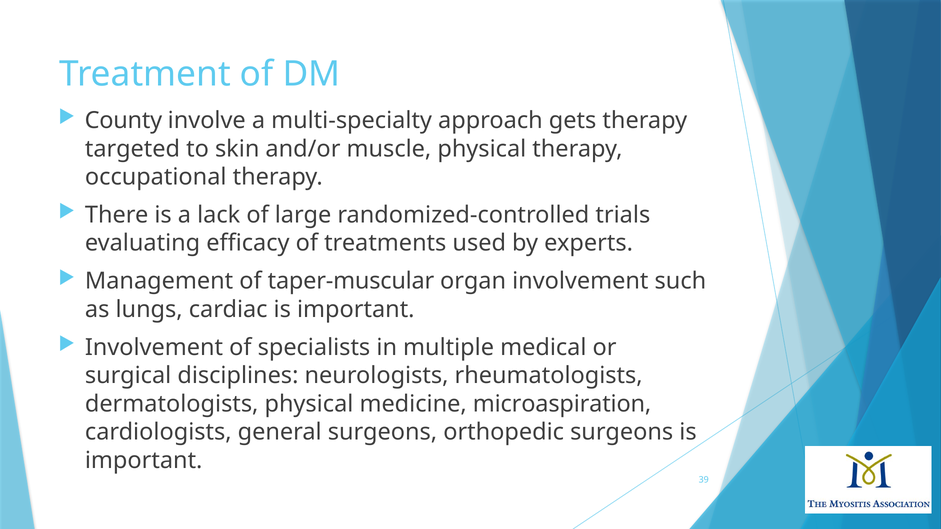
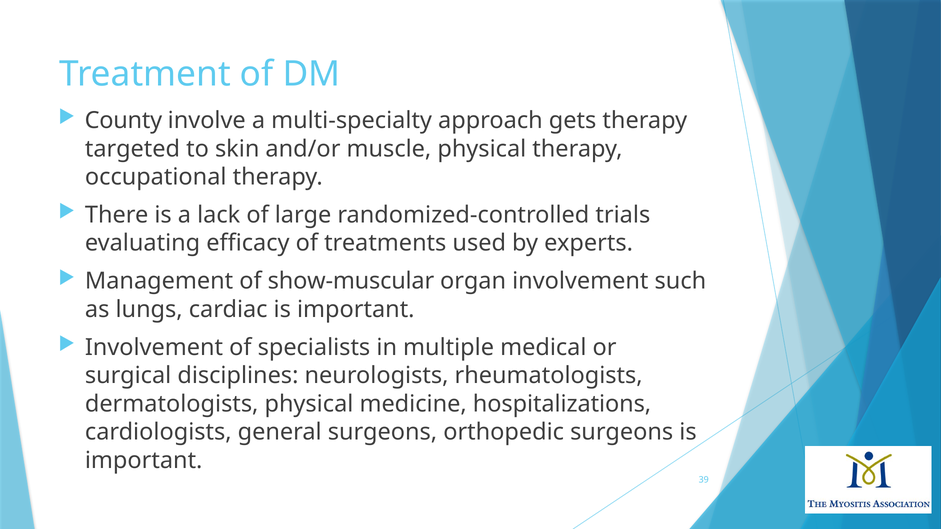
taper-muscular: taper-muscular -> show-muscular
microaspiration: microaspiration -> hospitalizations
